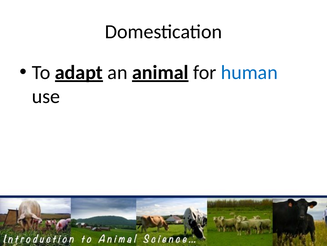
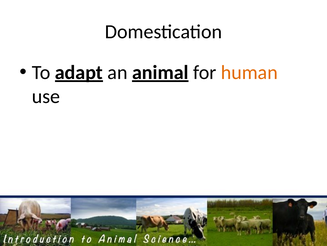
human colour: blue -> orange
